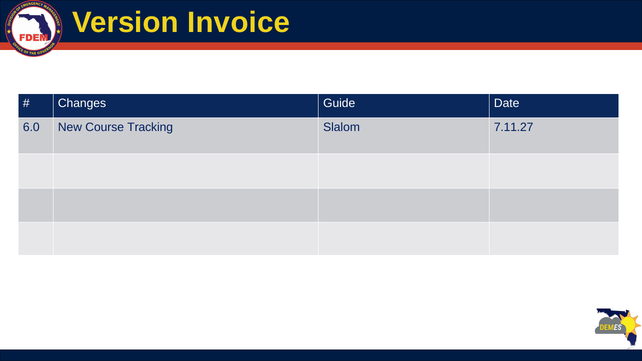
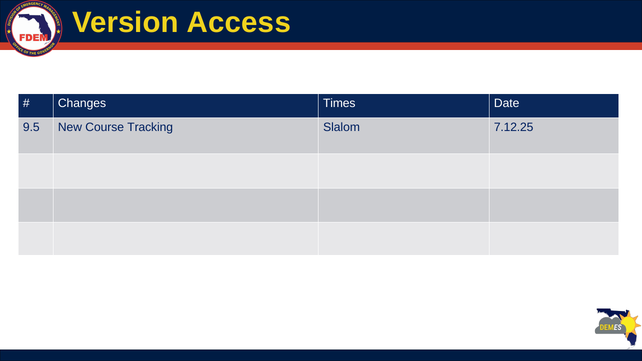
Invoice: Invoice -> Access
Guide: Guide -> Times
6.0: 6.0 -> 9.5
7.11.27: 7.11.27 -> 7.12.25
